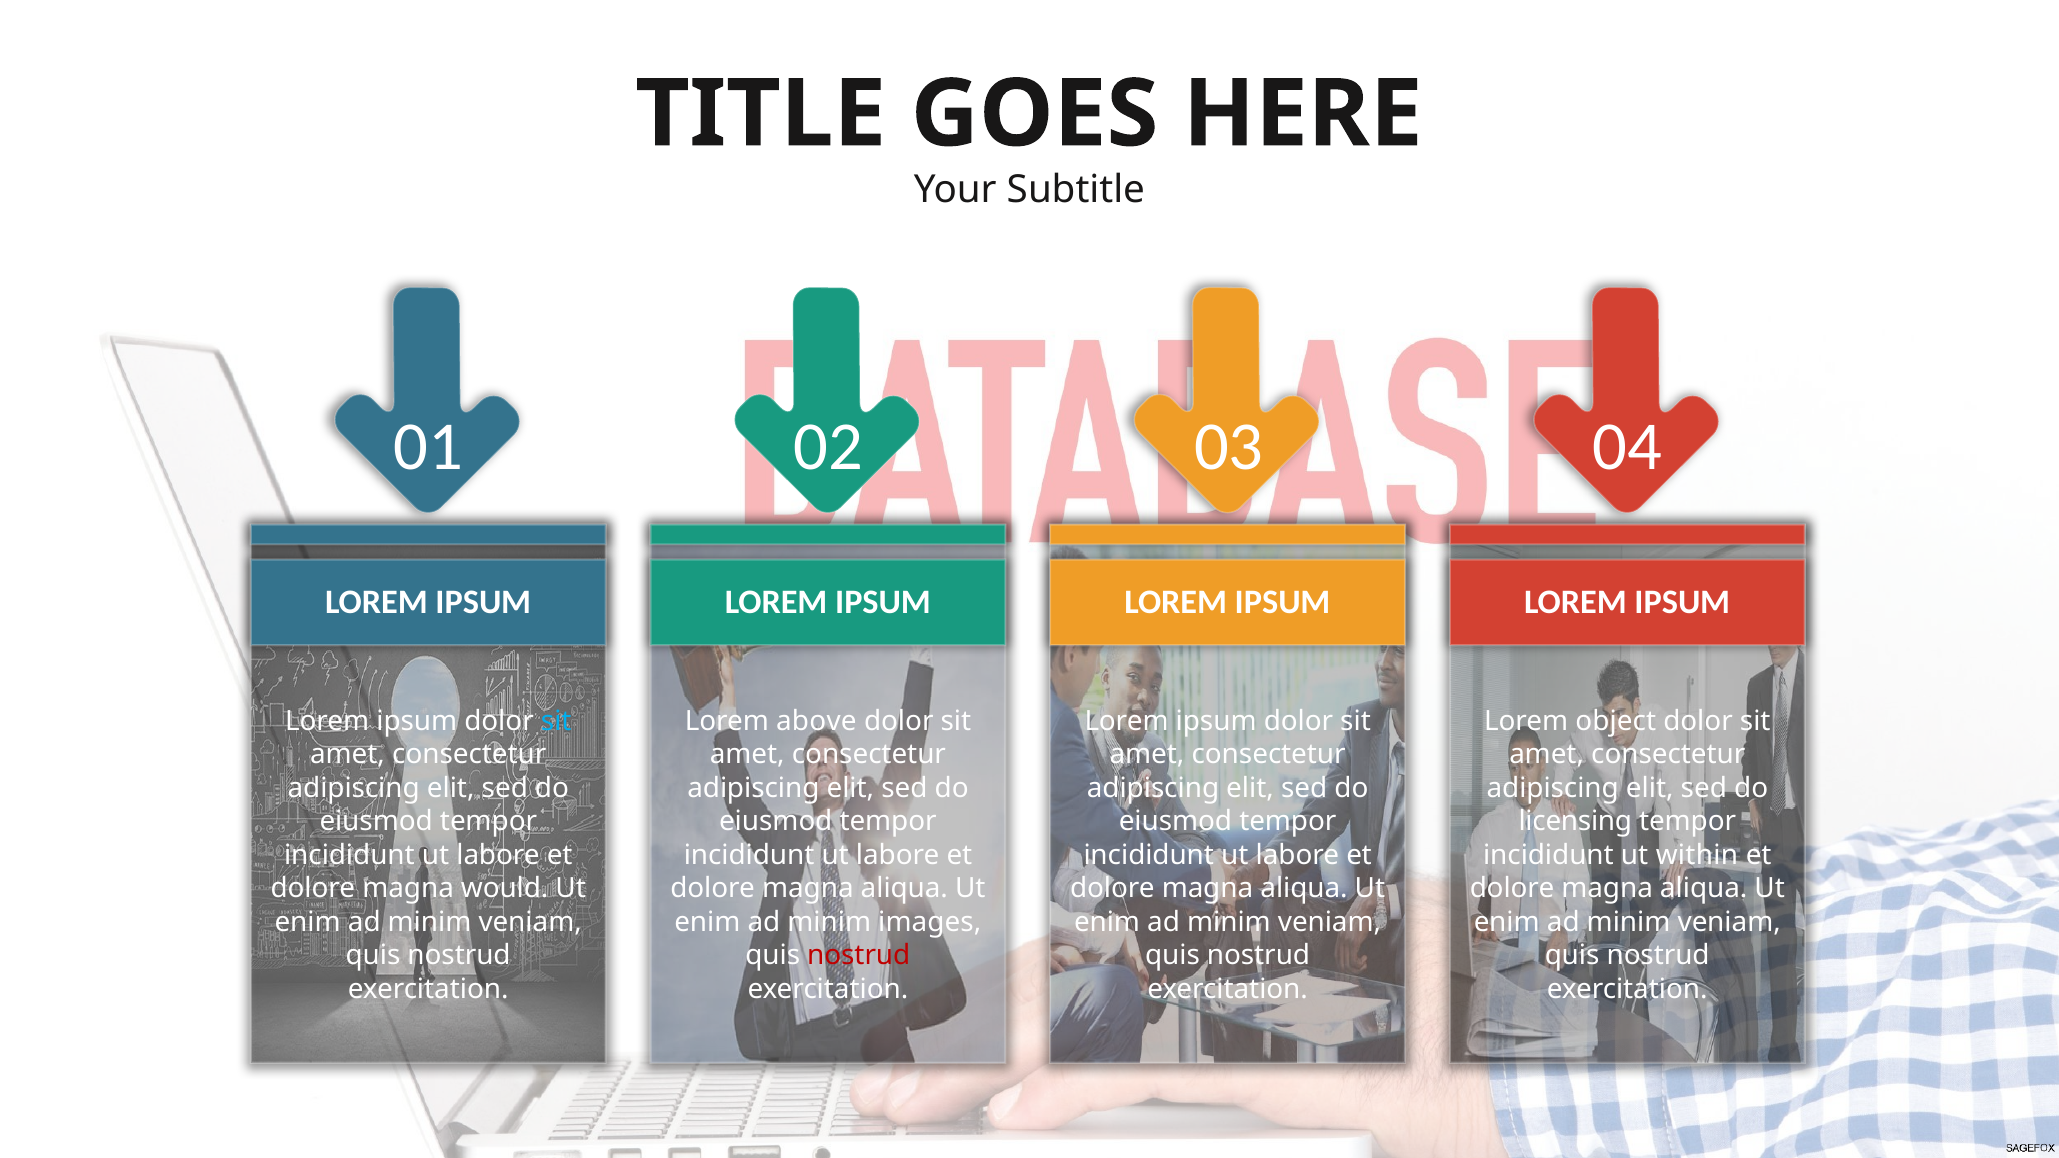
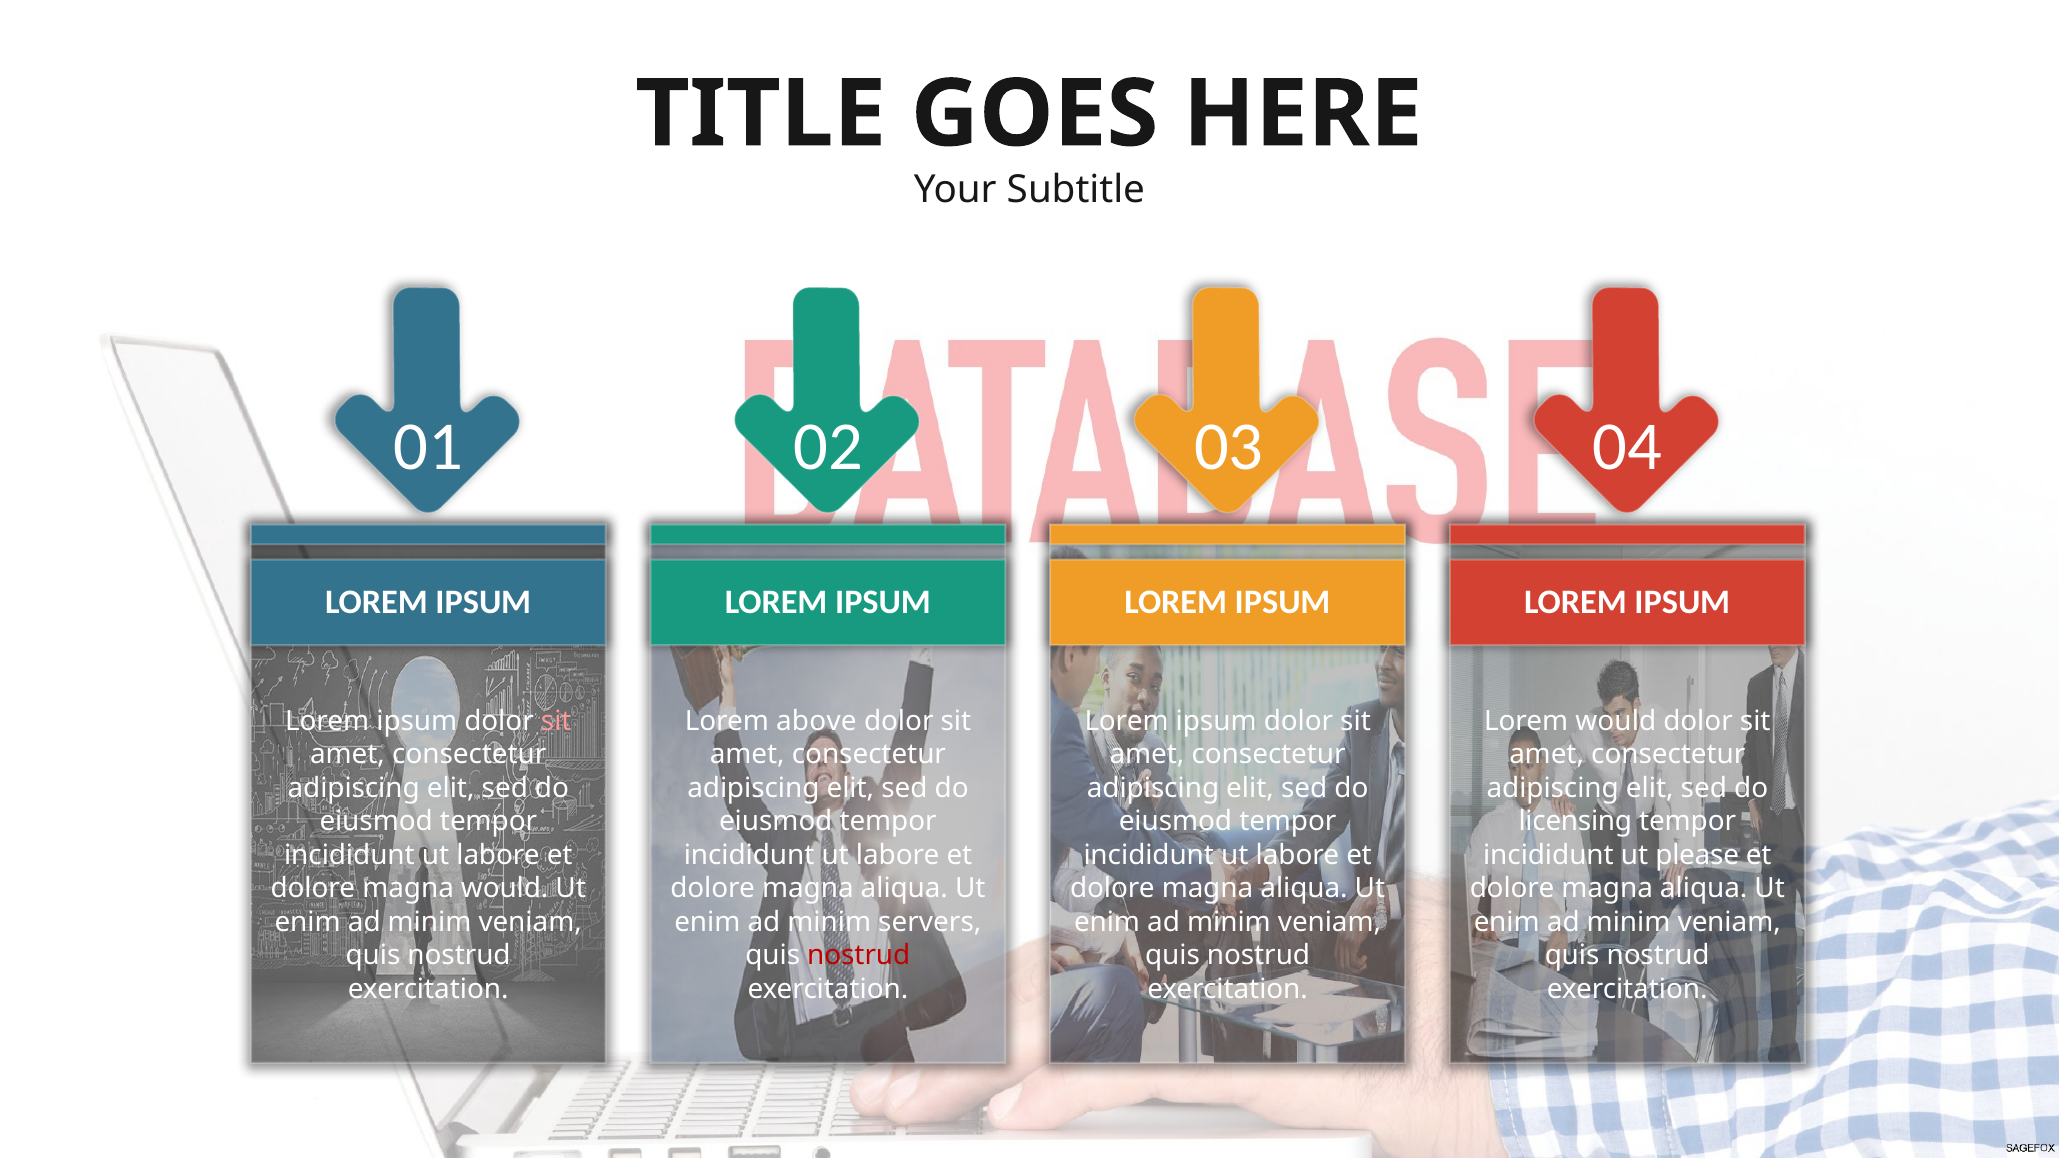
sit at (556, 721) colour: light blue -> pink
Lorem object: object -> would
within: within -> please
images: images -> servers
